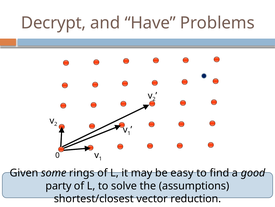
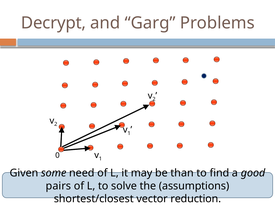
Have: Have -> Garg
rings: rings -> need
easy: easy -> than
party: party -> pairs
